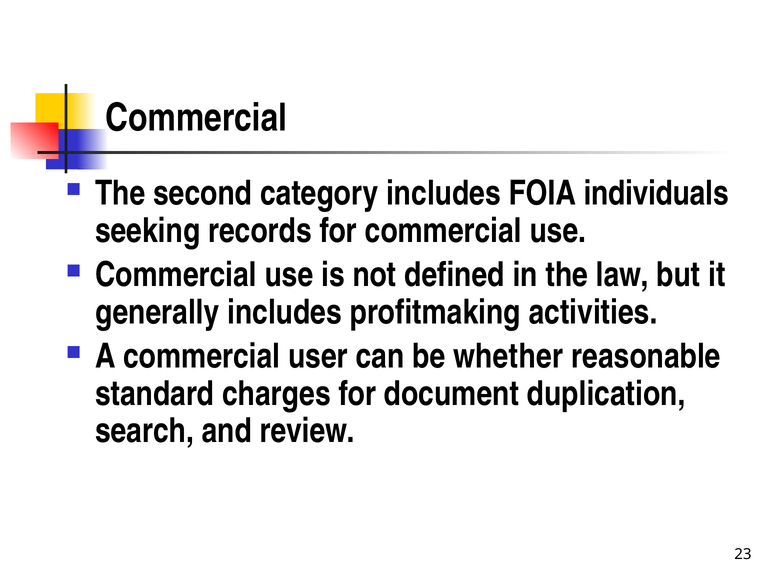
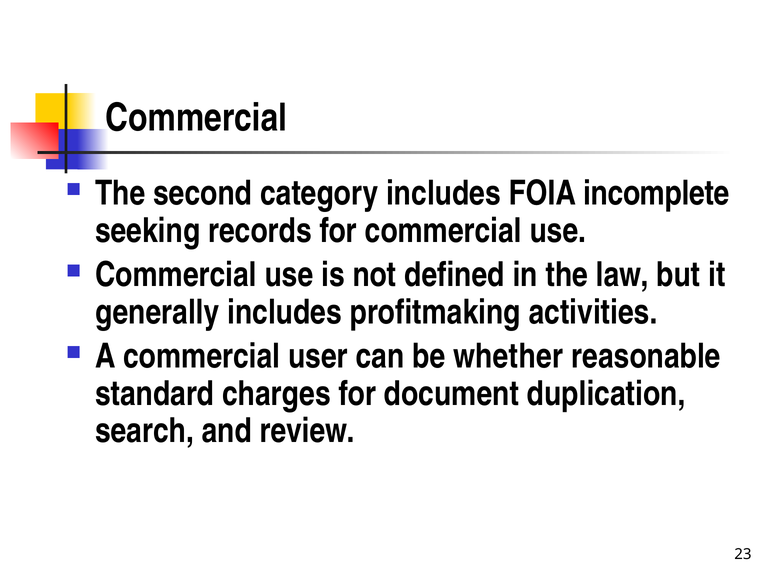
individuals: individuals -> incomplete
